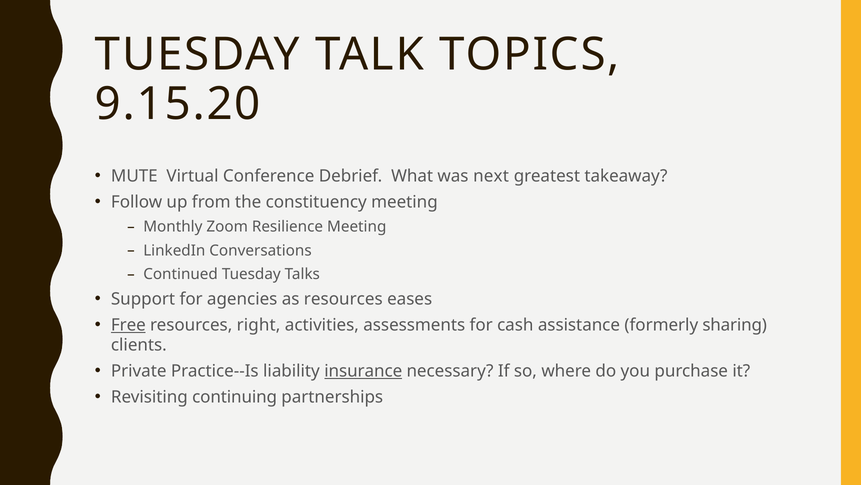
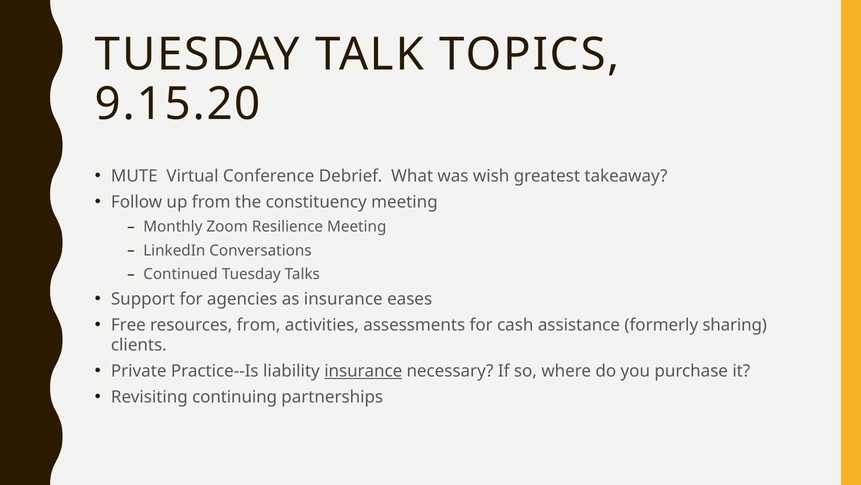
next: next -> wish
as resources: resources -> insurance
Free underline: present -> none
resources right: right -> from
